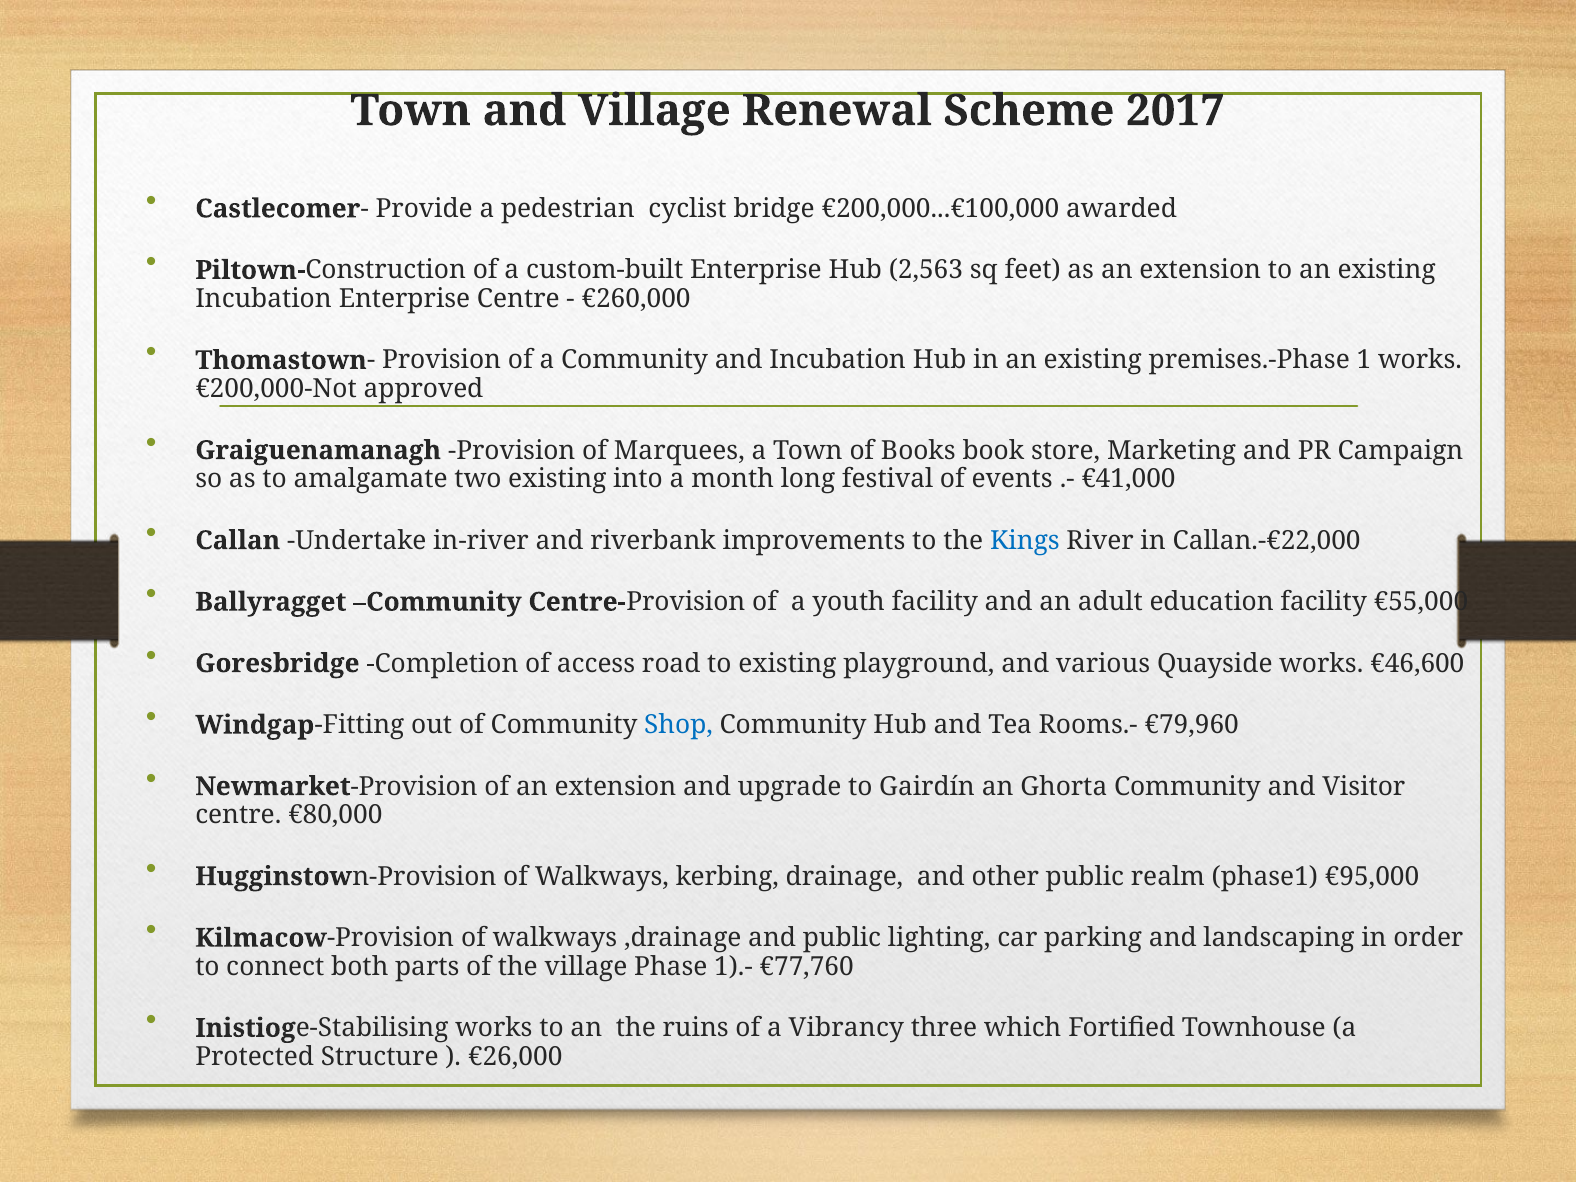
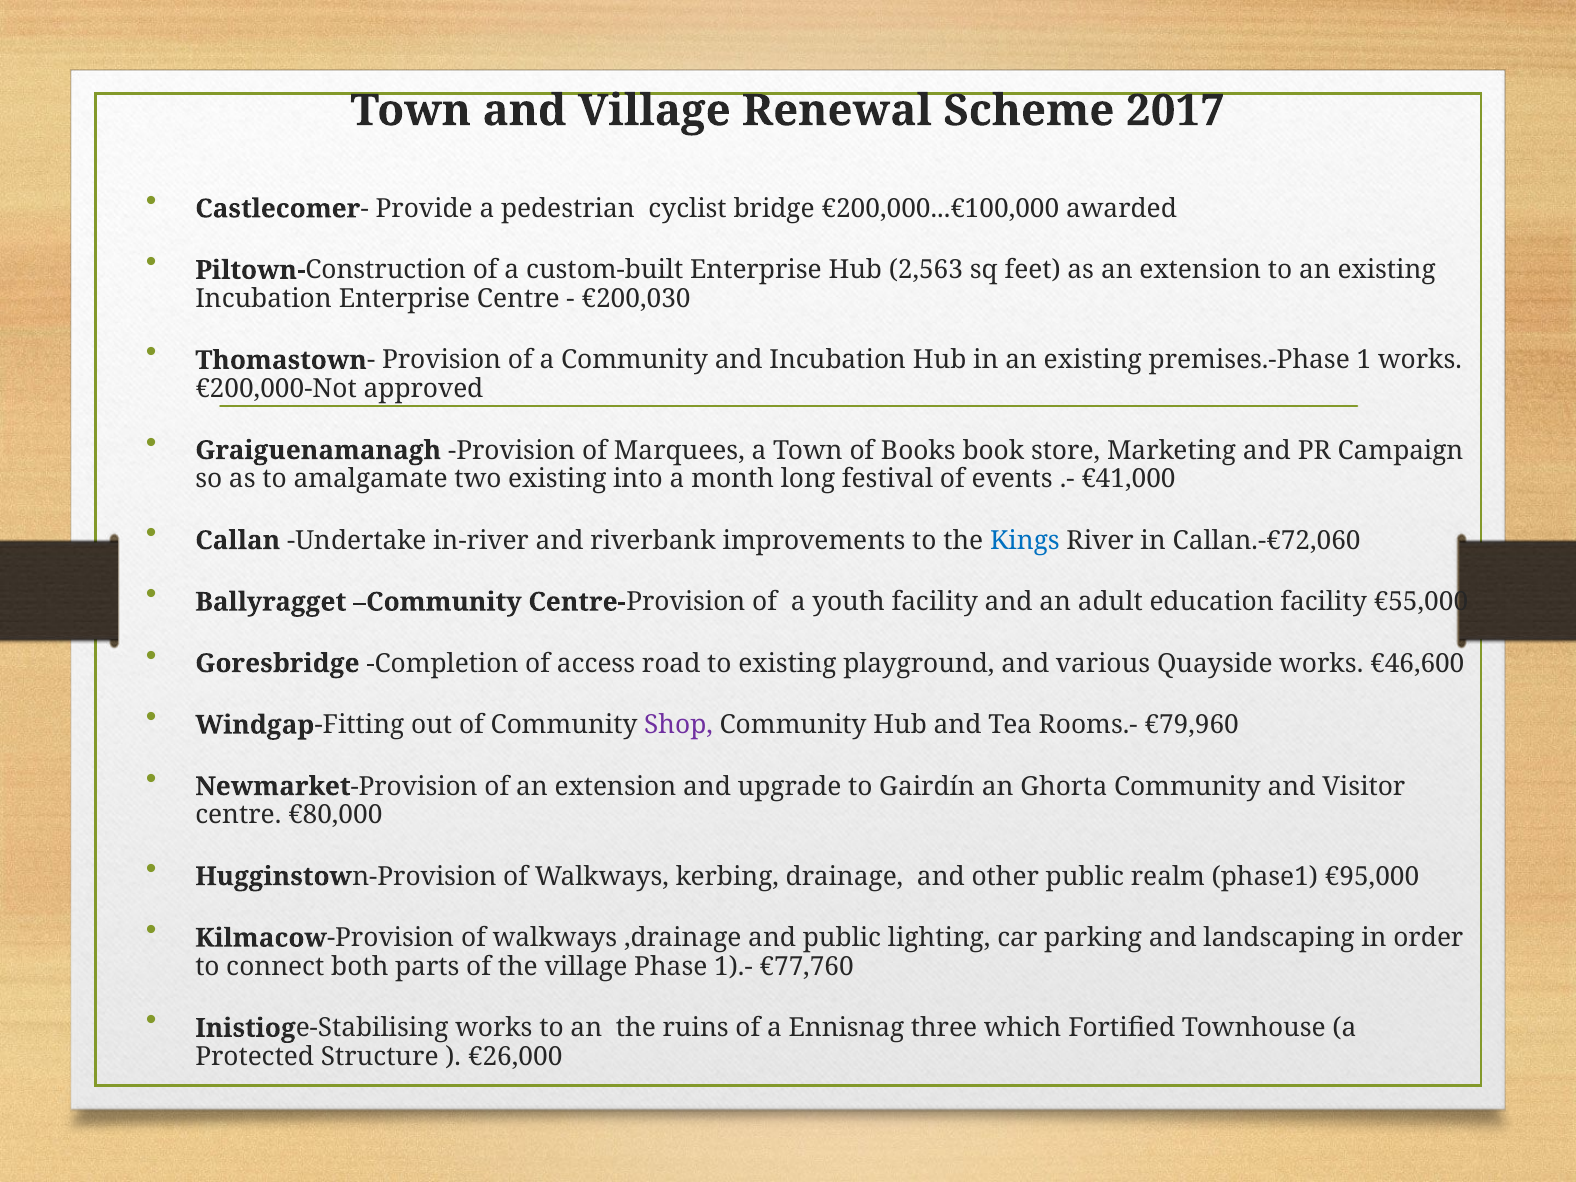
€260,000: €260,000 -> €200,030
Callan.-€22,000: Callan.-€22,000 -> Callan.-€72,060
Shop colour: blue -> purple
Vibrancy: Vibrancy -> Ennisnag
